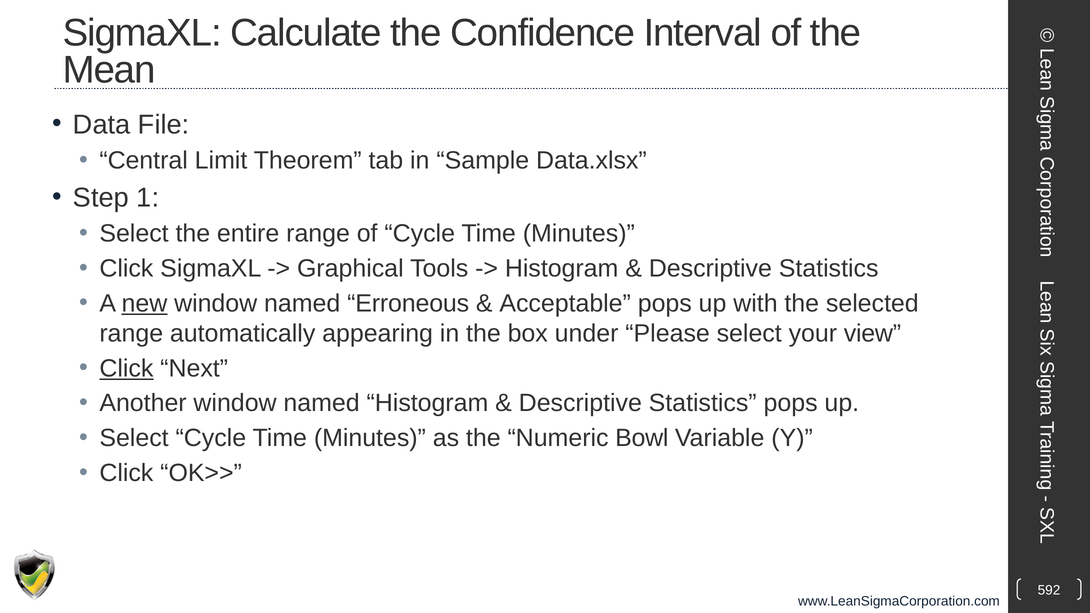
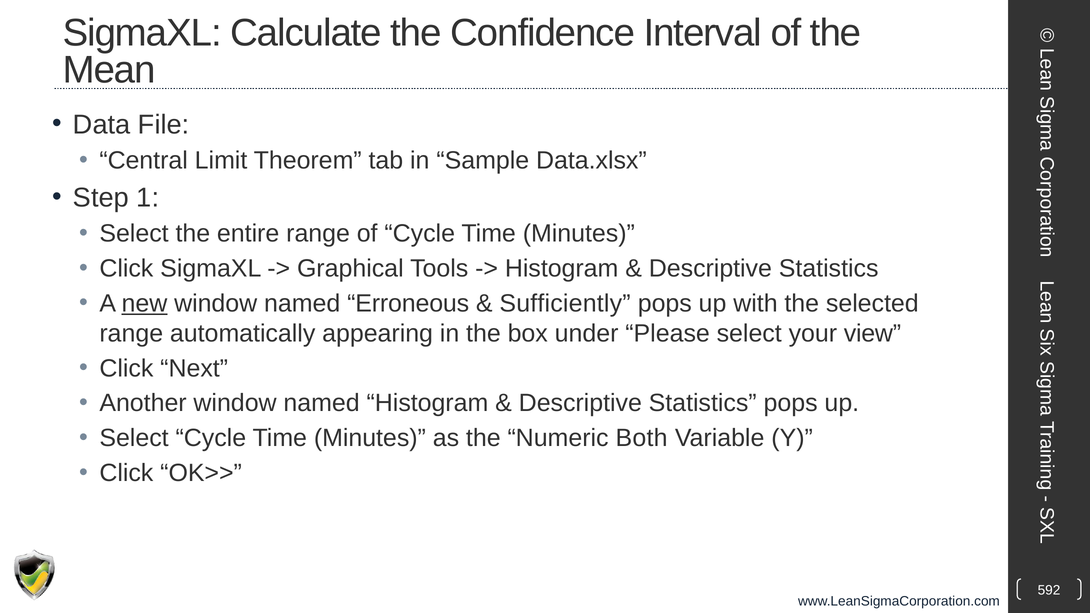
Acceptable: Acceptable -> Sufficiently
Click at (126, 368) underline: present -> none
Bowl: Bowl -> Both
